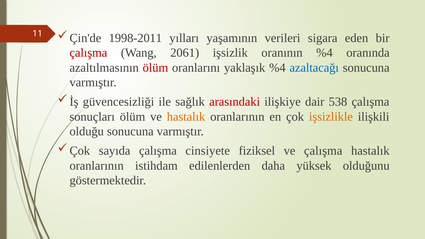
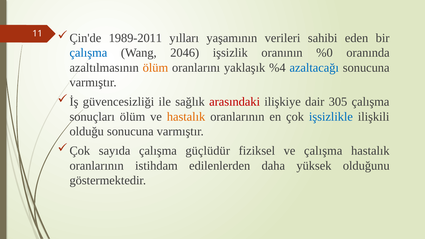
1998-2011: 1998-2011 -> 1989-2011
sigara: sigara -> sahibi
çalışma at (88, 53) colour: red -> blue
2061: 2061 -> 2046
oranının %4: %4 -> %0
ölüm at (155, 68) colour: red -> orange
538: 538 -> 305
işsizlikle colour: orange -> blue
cinsiyete: cinsiyete -> güçlüdür
